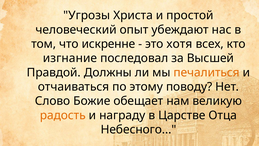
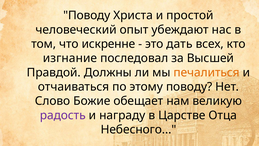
Угрозы at (87, 15): Угрозы -> Поводу
хотя: хотя -> дать
радость colour: orange -> purple
